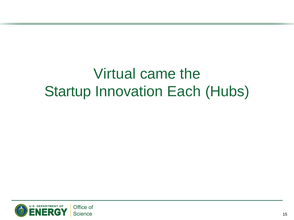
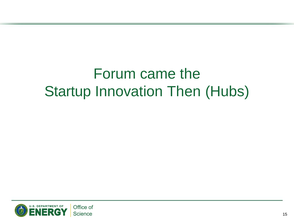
Virtual: Virtual -> Forum
Each: Each -> Then
